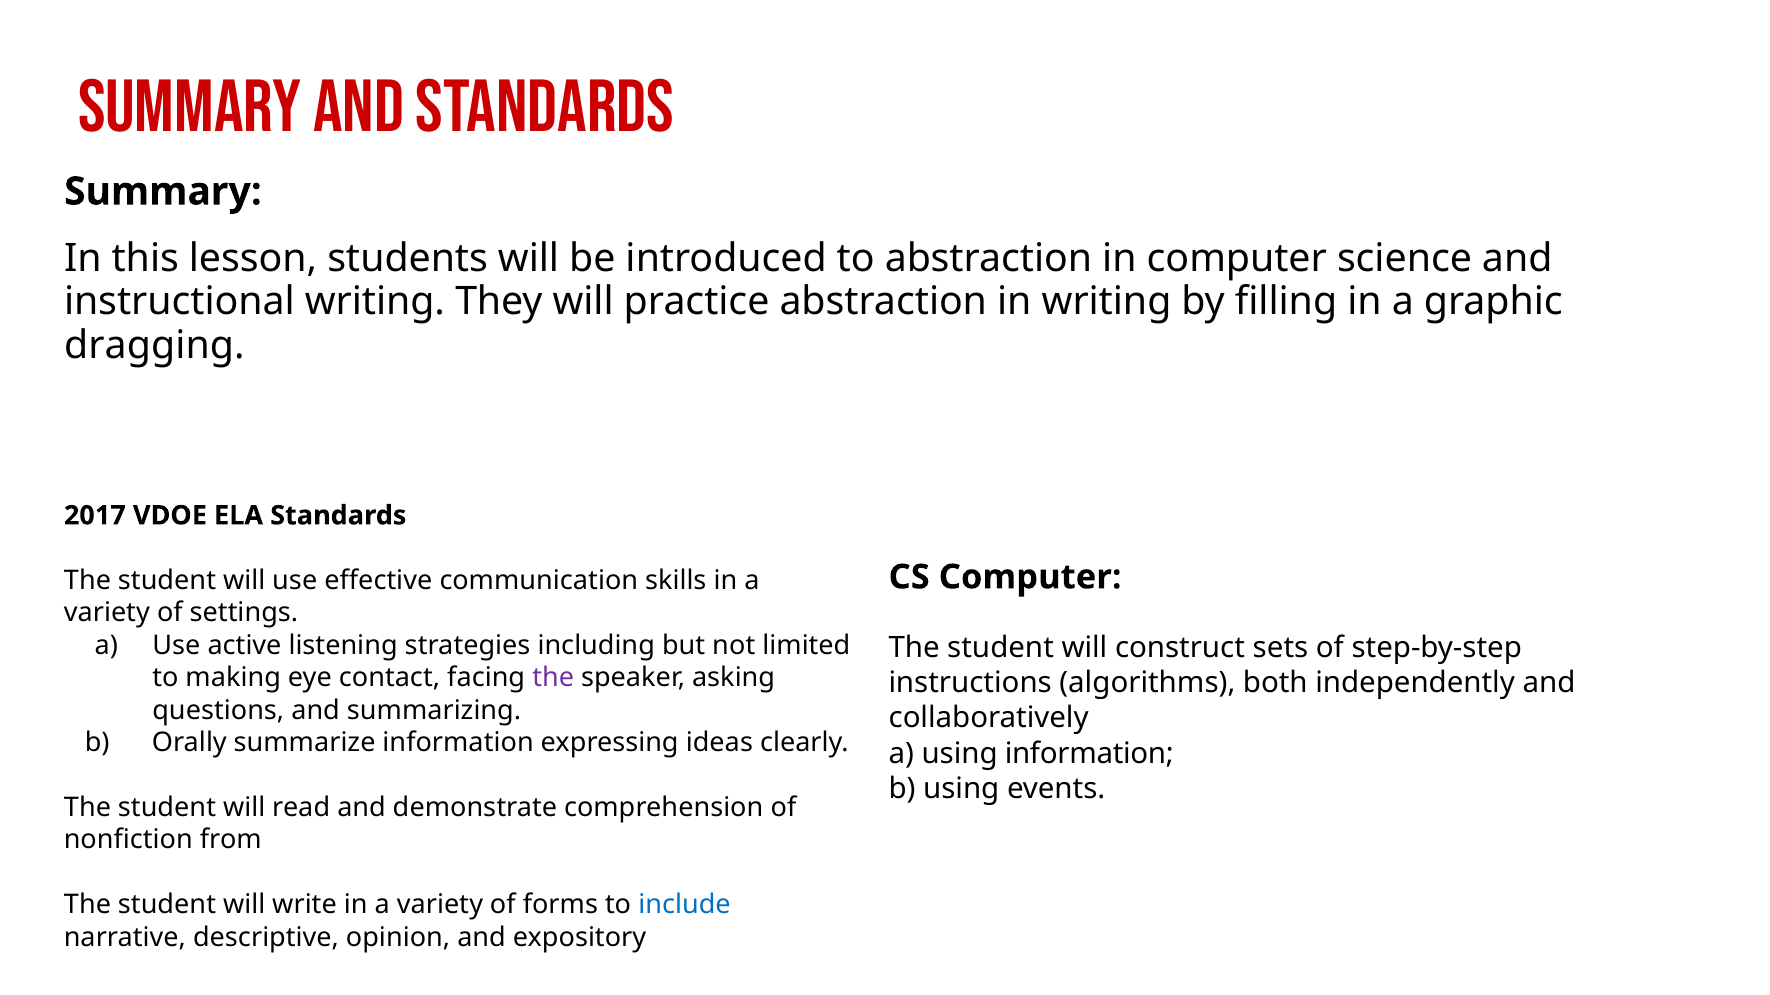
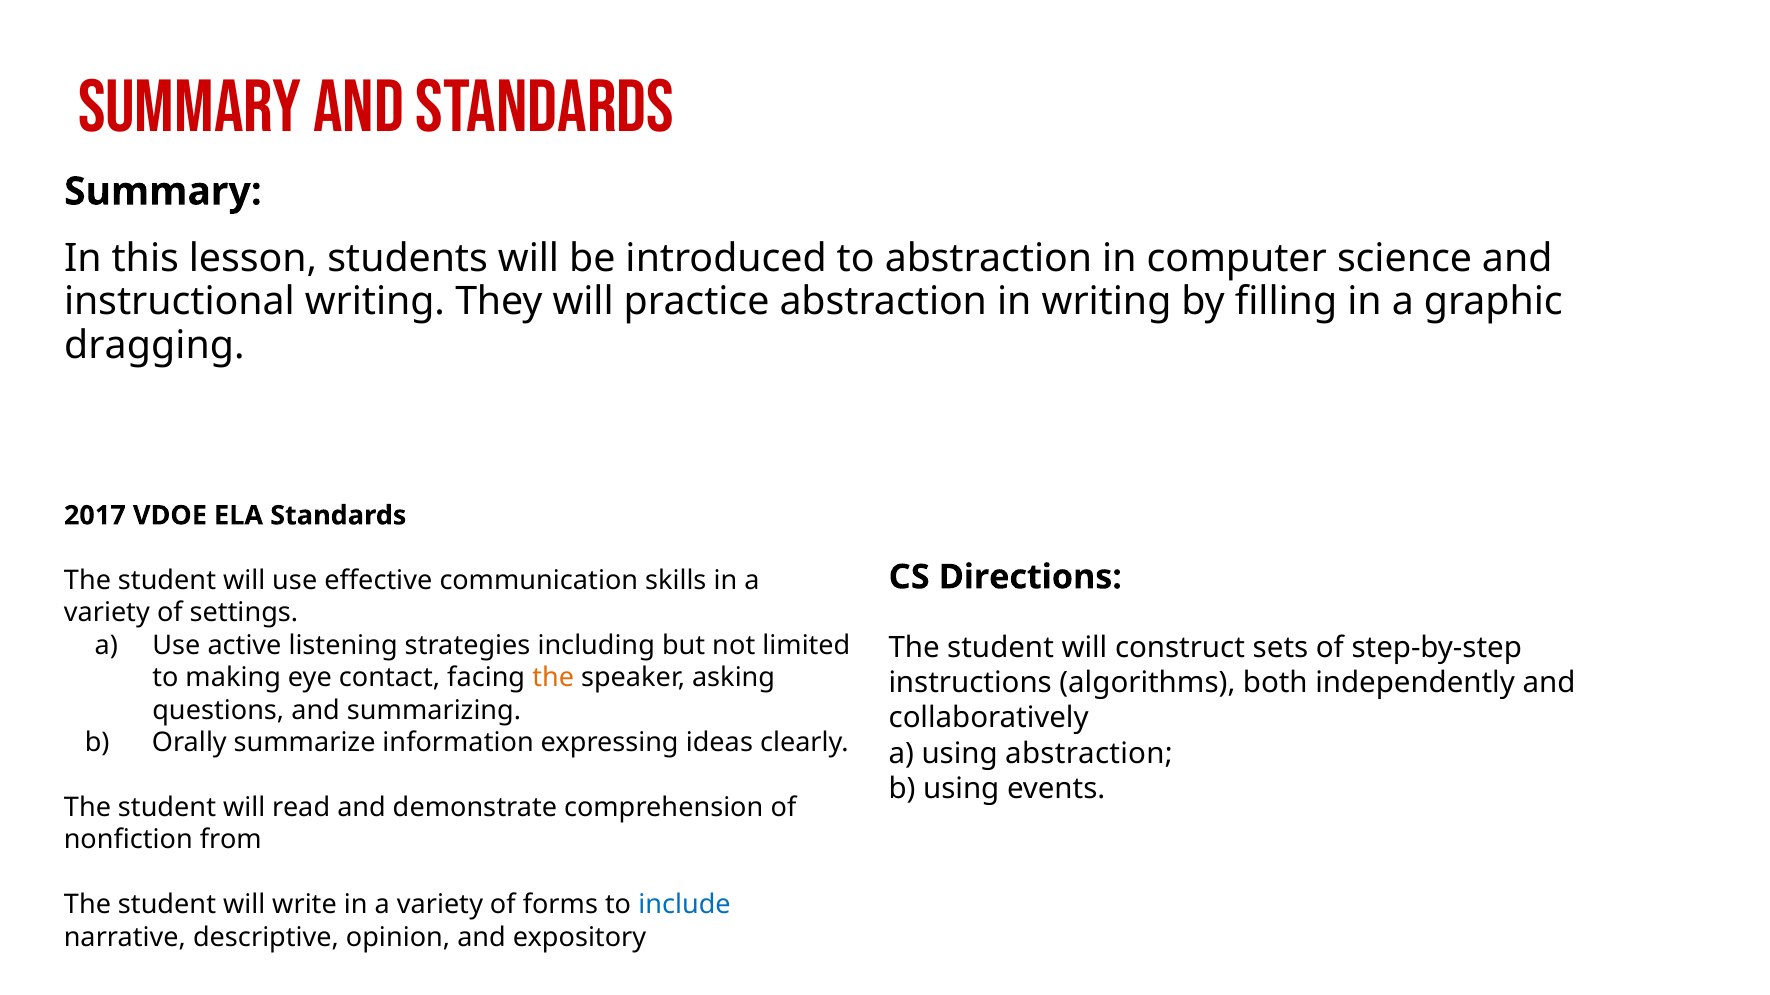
CS Computer: Computer -> Directions
the at (553, 678) colour: purple -> orange
using information: information -> abstraction
